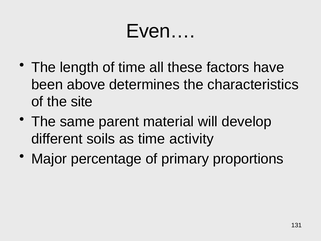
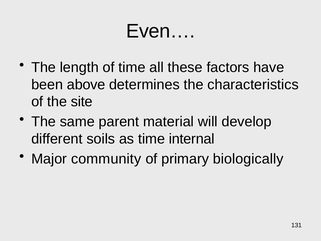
activity: activity -> internal
percentage: percentage -> community
proportions: proportions -> biologically
